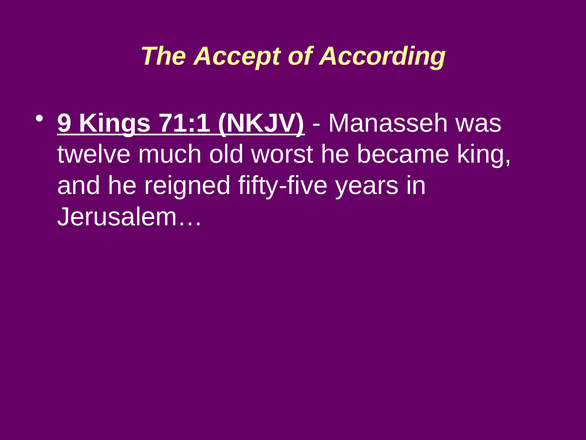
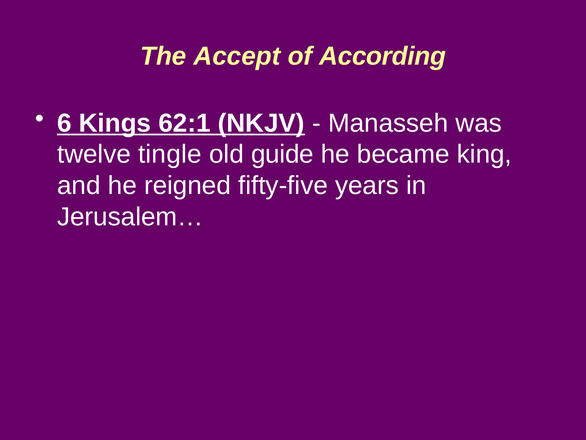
9: 9 -> 6
71:1: 71:1 -> 62:1
much: much -> tingle
worst: worst -> guide
